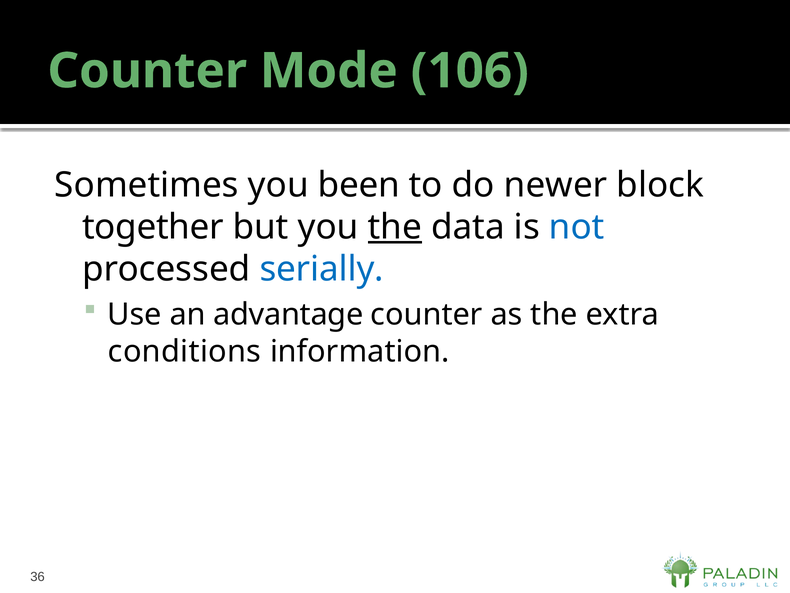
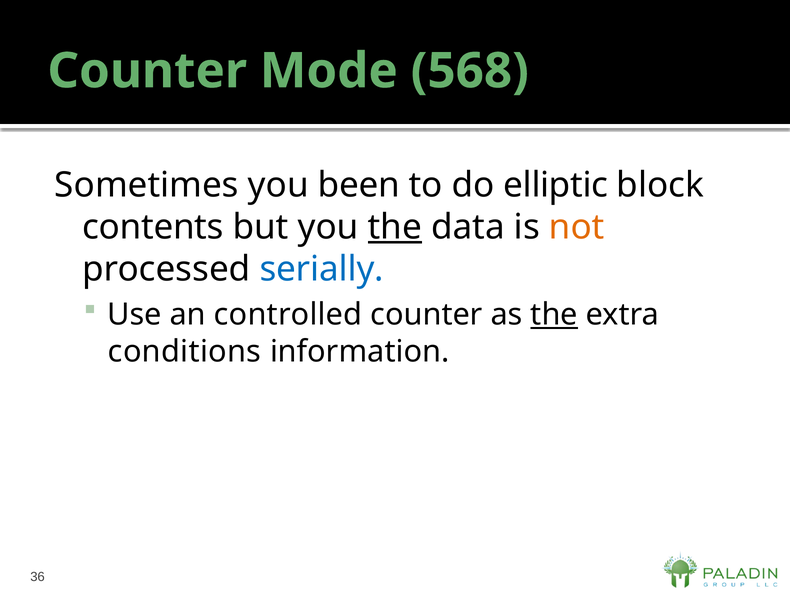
106: 106 -> 568
newer: newer -> elliptic
together: together -> contents
not colour: blue -> orange
advantage: advantage -> controlled
the at (554, 314) underline: none -> present
